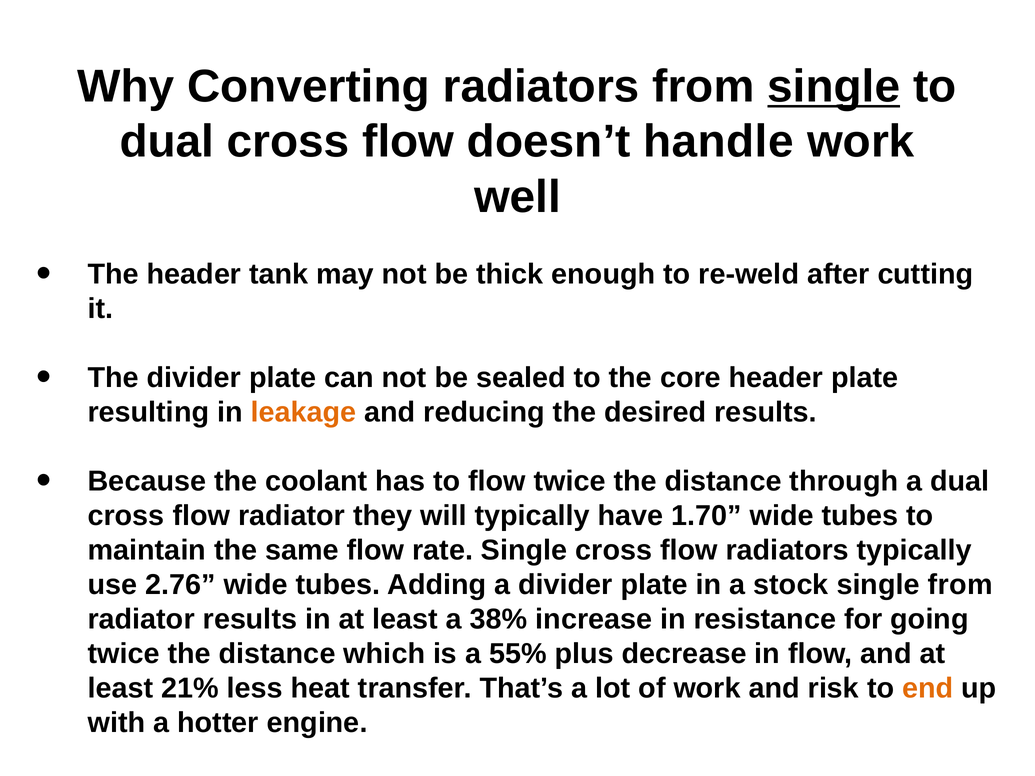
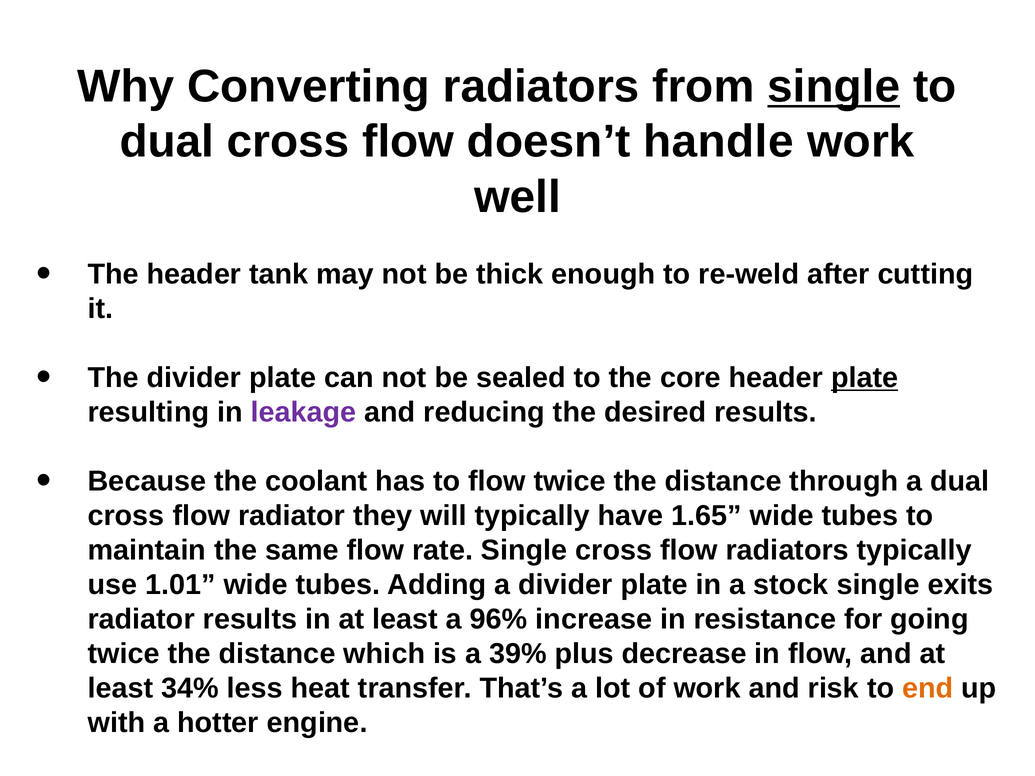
plate at (865, 378) underline: none -> present
leakage colour: orange -> purple
1.70: 1.70 -> 1.65
2.76: 2.76 -> 1.01
single from: from -> exits
38%: 38% -> 96%
55%: 55% -> 39%
21%: 21% -> 34%
